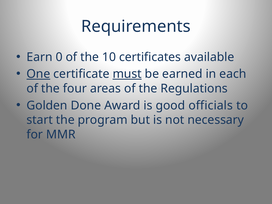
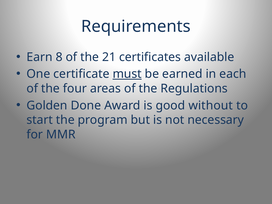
0: 0 -> 8
10: 10 -> 21
One underline: present -> none
officials: officials -> without
